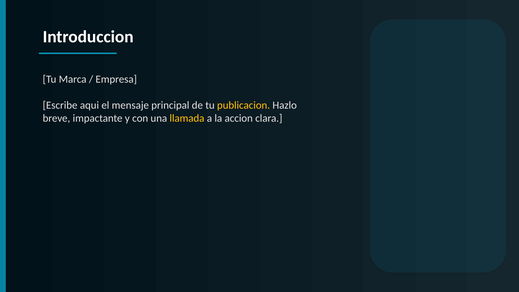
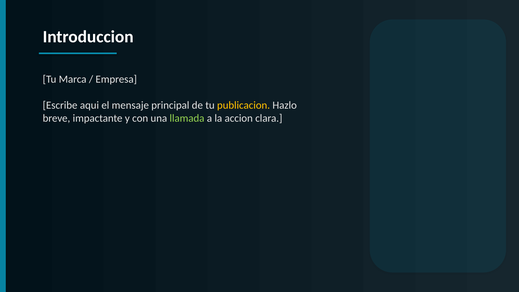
llamada colour: yellow -> light green
